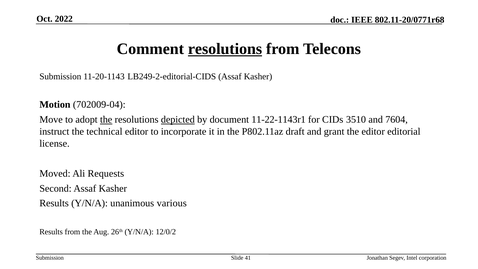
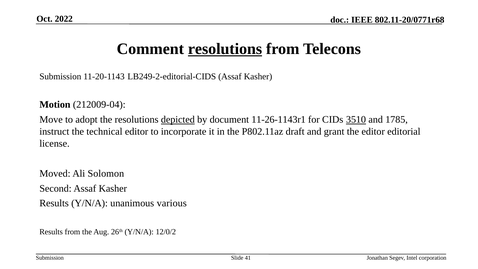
702009-04: 702009-04 -> 212009-04
the at (106, 120) underline: present -> none
11-22-1143r1: 11-22-1143r1 -> 11-26-1143r1
3510 underline: none -> present
7604: 7604 -> 1785
Requests: Requests -> Solomon
